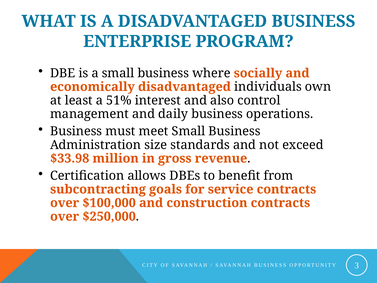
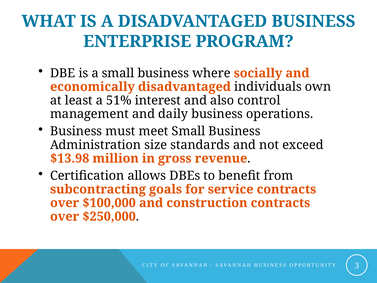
$33.98: $33.98 -> $13.98
